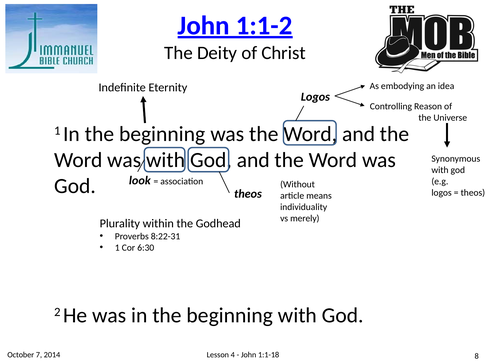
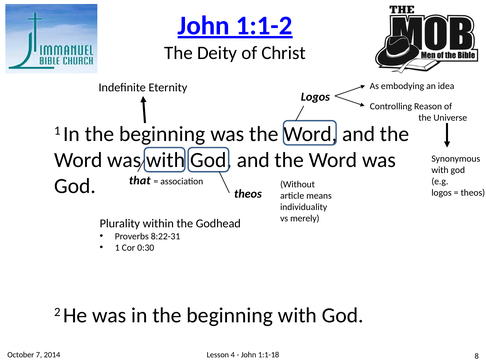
look: look -> that
6:30: 6:30 -> 0:30
